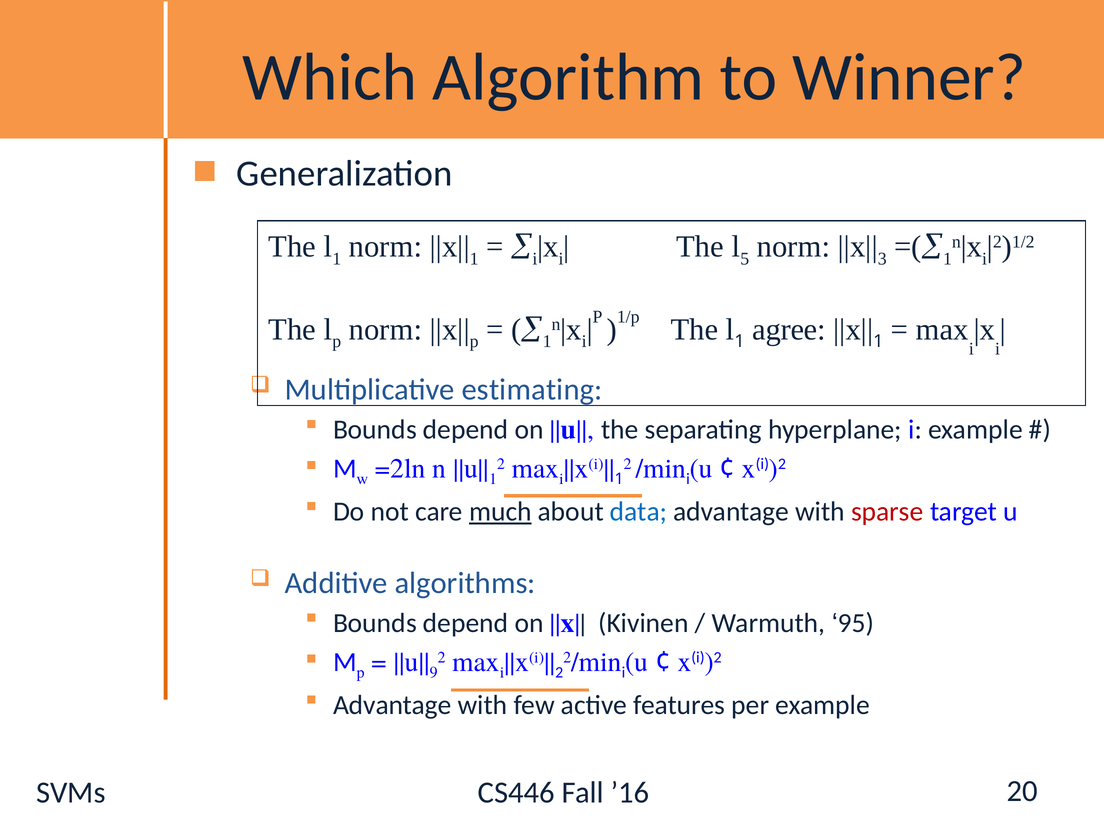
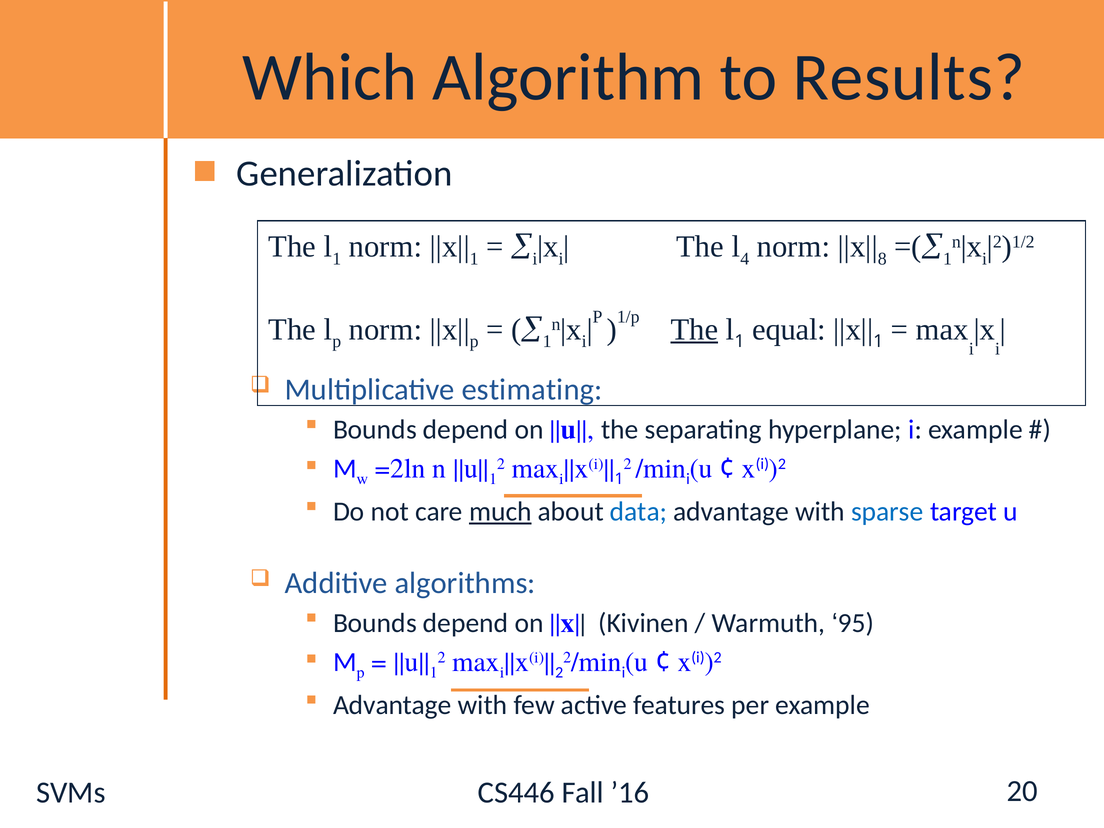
Winner: Winner -> Results
5: 5 -> 4
3: 3 -> 8
The at (694, 329) underline: none -> present
agree: agree -> equal
sparse colour: red -> blue
9 at (434, 673): 9 -> 1
